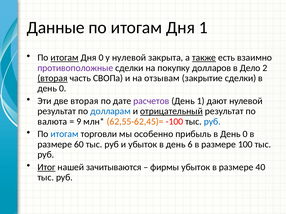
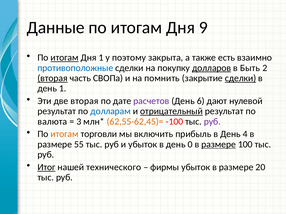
Дня 1: 1 -> 9
Дня 0: 0 -> 1
у нулевой: нулевой -> поэтому
также underline: present -> none
противоположные colour: purple -> blue
долларов underline: none -> present
Дело: Дело -> Быть
отзывам: отзывам -> помнить
сделки at (240, 78) underline: none -> present
0 at (63, 89): 0 -> 1
День 1: 1 -> 6
9: 9 -> 3
руб at (212, 122) colour: blue -> purple
итогам at (65, 134) colour: blue -> orange
особенно: особенно -> включить
прибыль в День 0: 0 -> 4
60: 60 -> 55
6: 6 -> 0
размере at (219, 145) underline: none -> present
зачитываются: зачитываются -> технического
40: 40 -> 20
